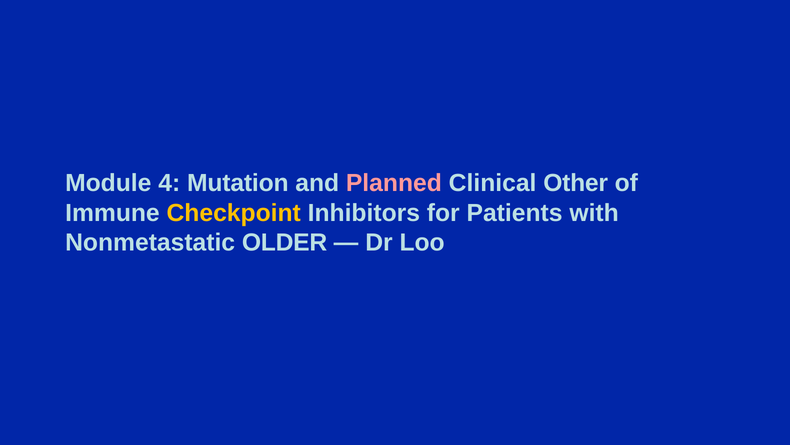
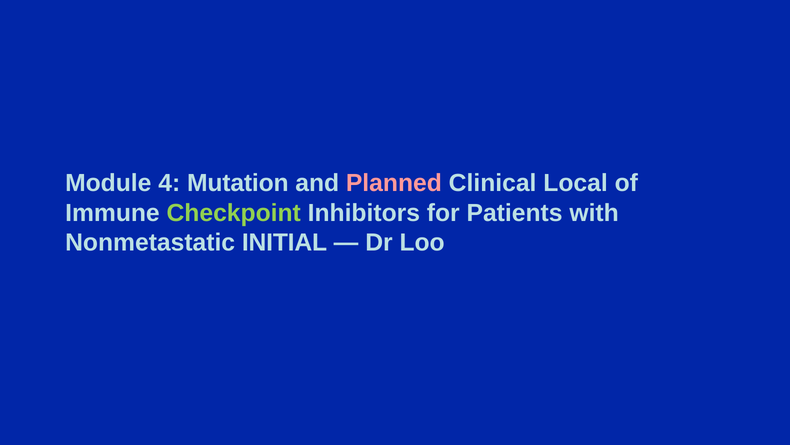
Other: Other -> Local
Checkpoint colour: yellow -> light green
OLDER: OLDER -> INITIAL
